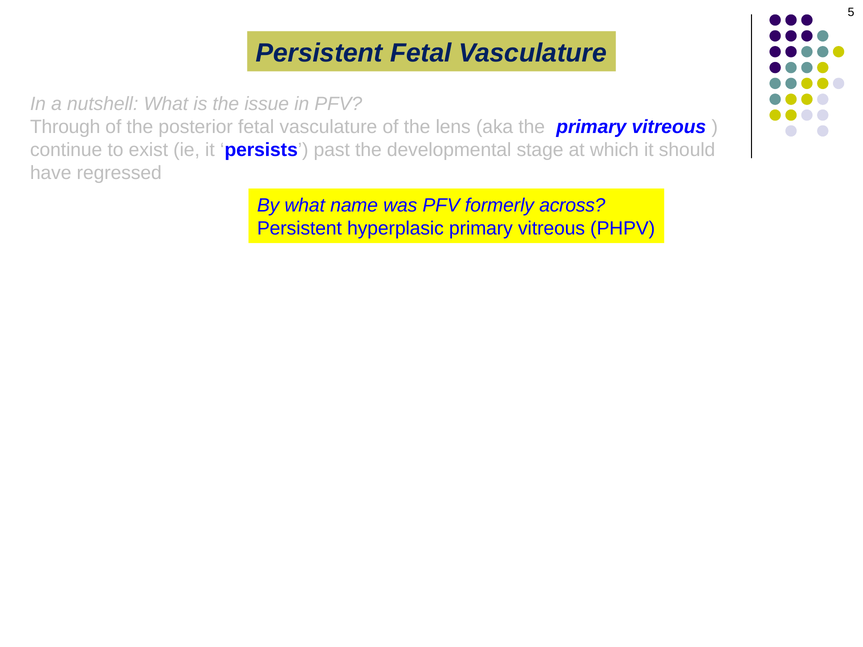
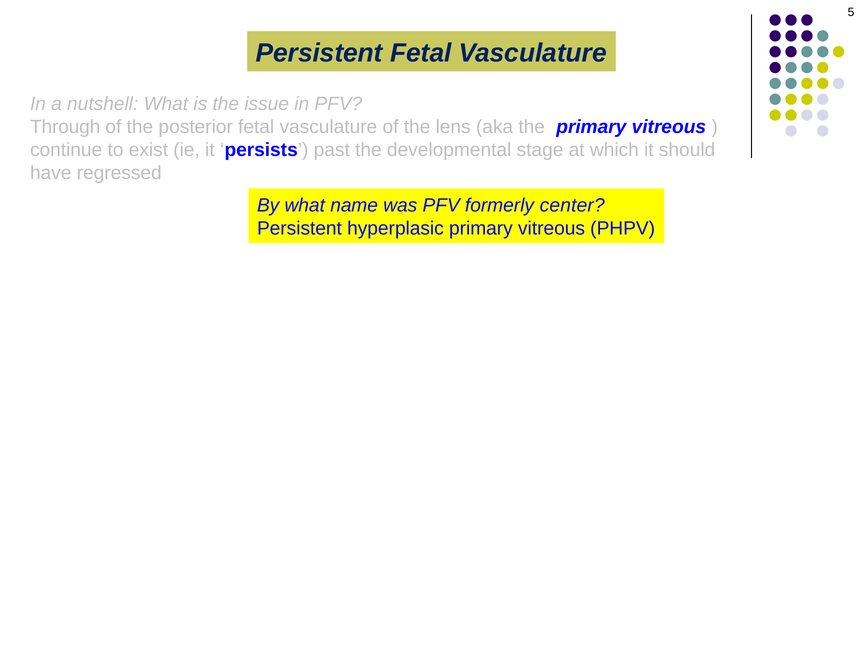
across: across -> center
